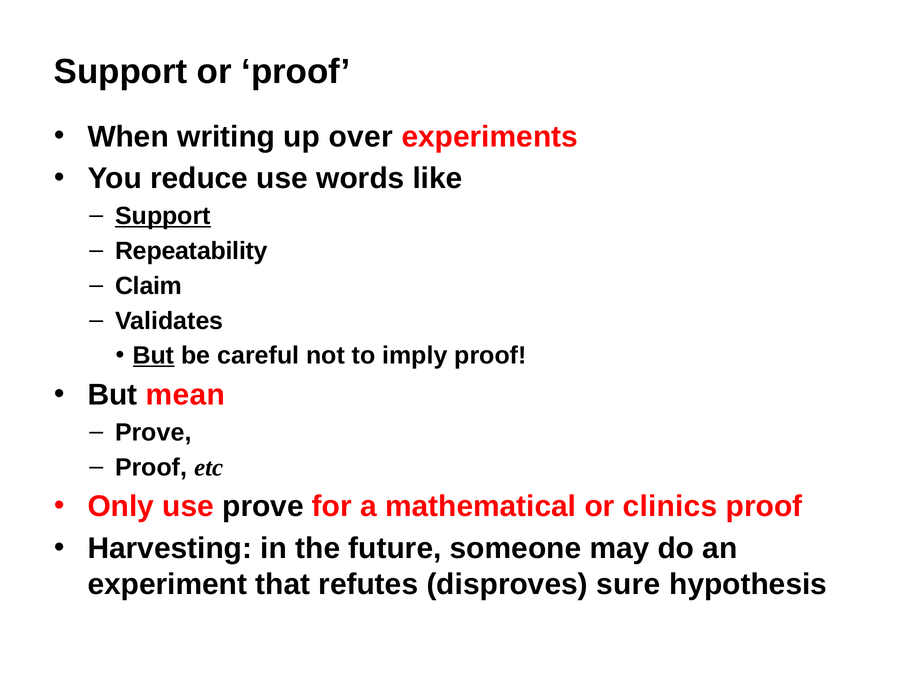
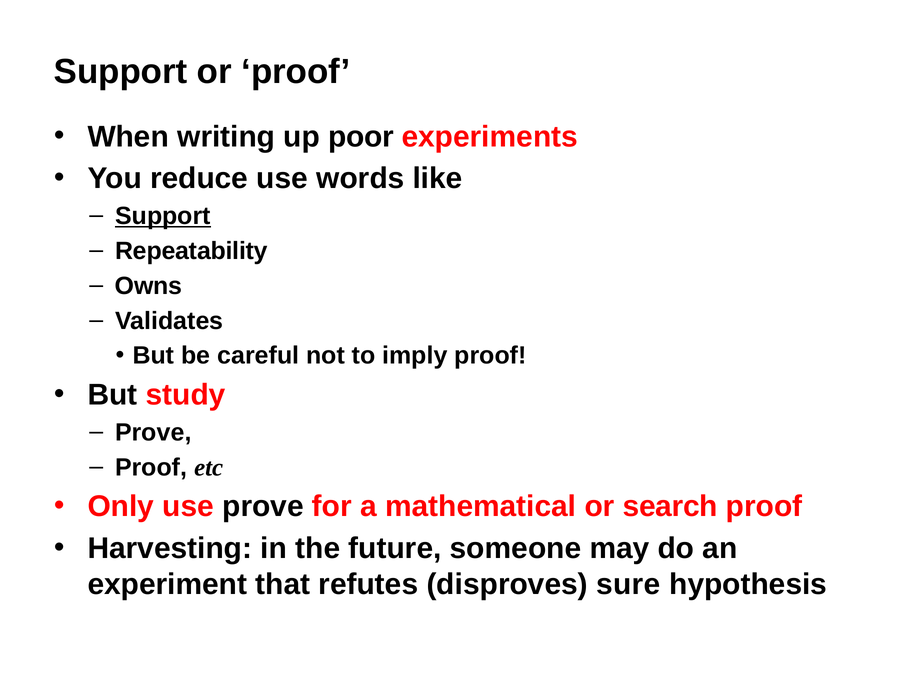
over: over -> poor
Claim: Claim -> Owns
But at (154, 356) underline: present -> none
mean: mean -> study
clinics: clinics -> search
